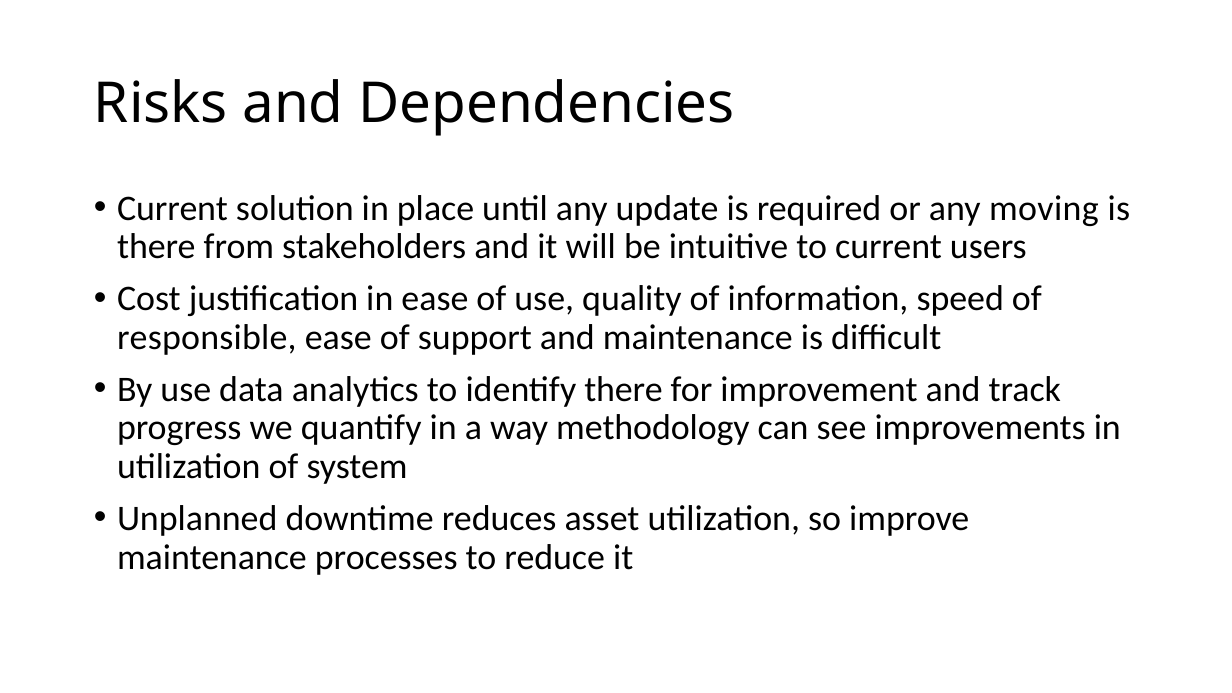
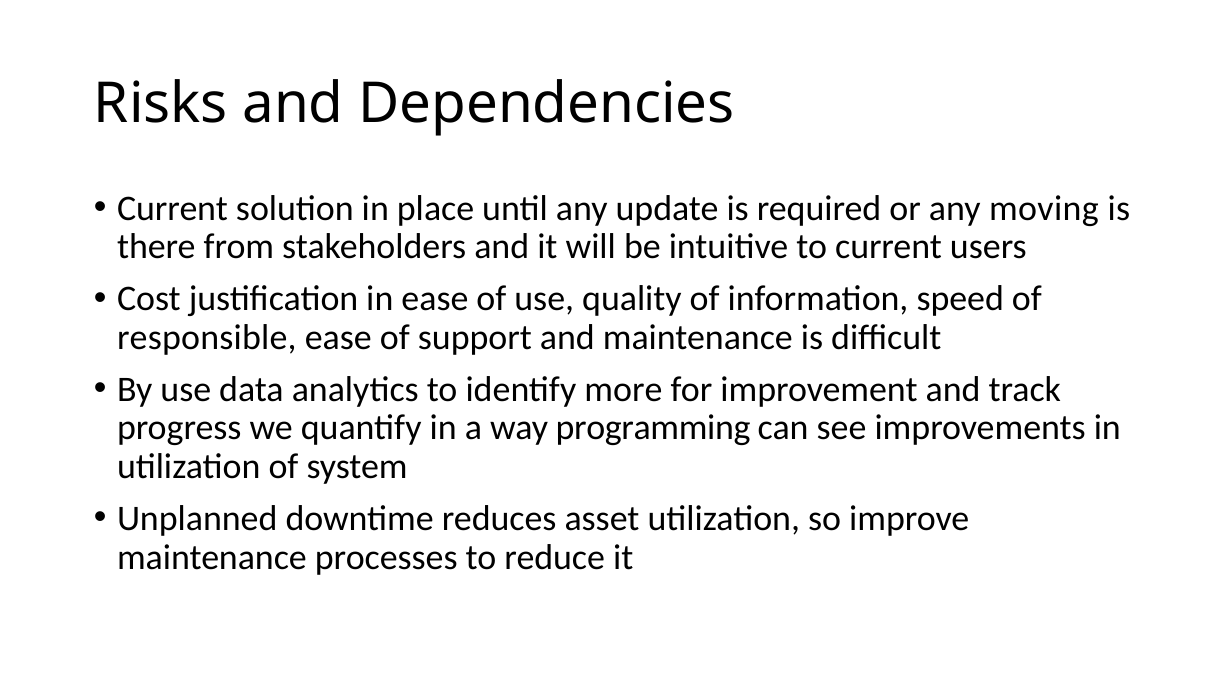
identify there: there -> more
methodology: methodology -> programming
